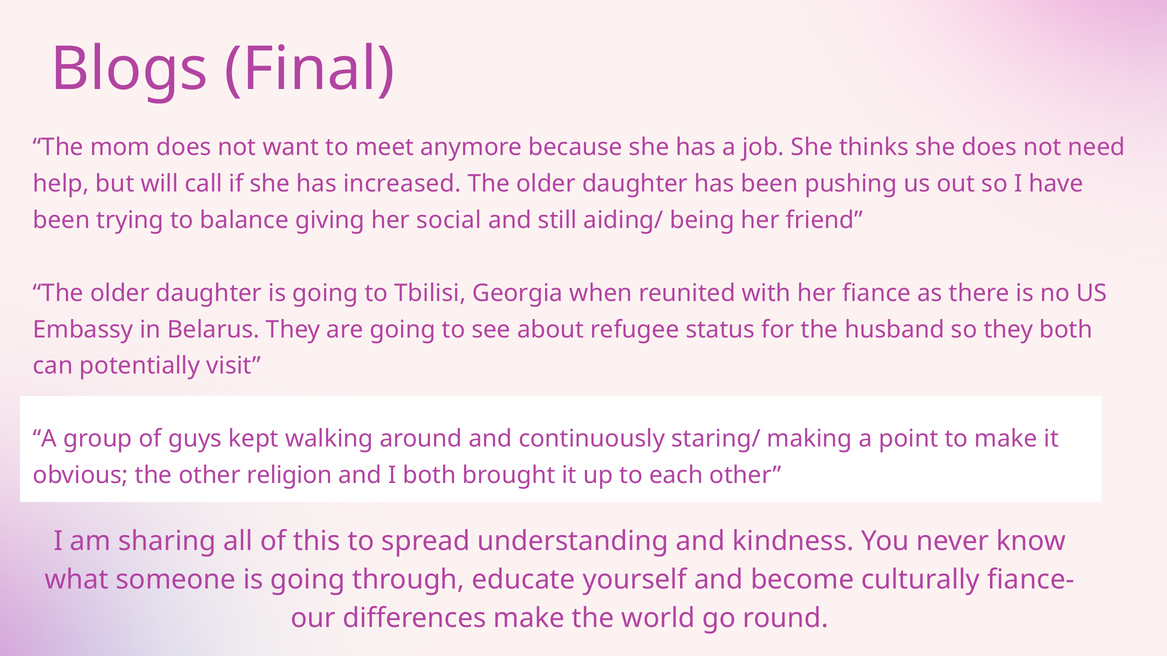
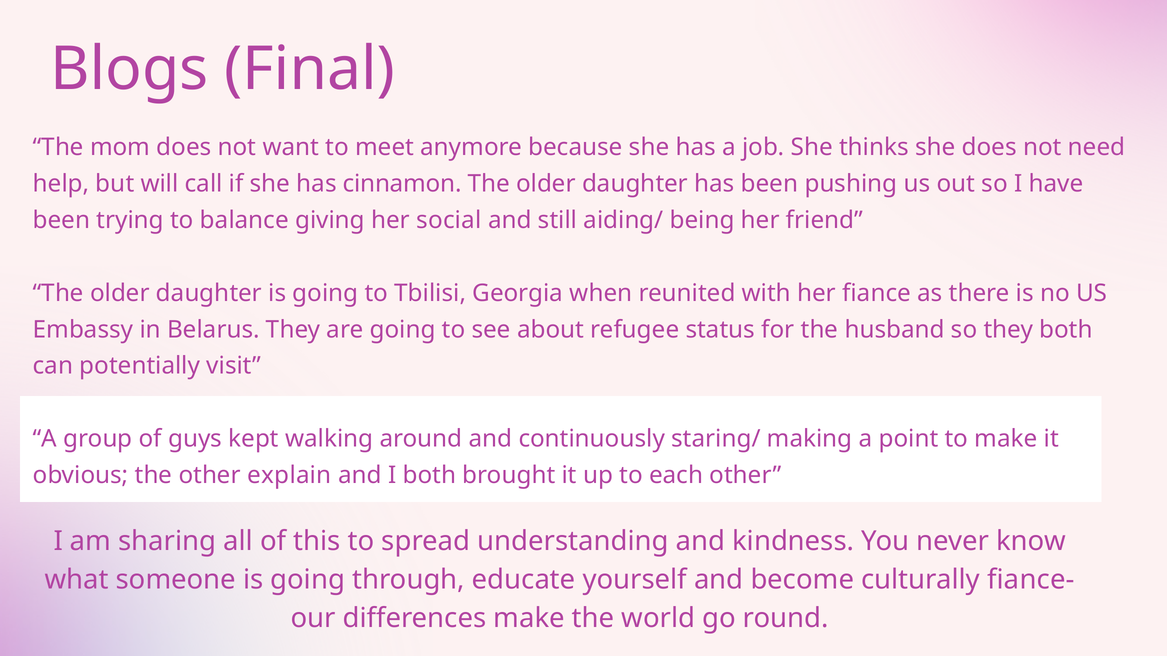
increased: increased -> cinnamon
religion: religion -> explain
